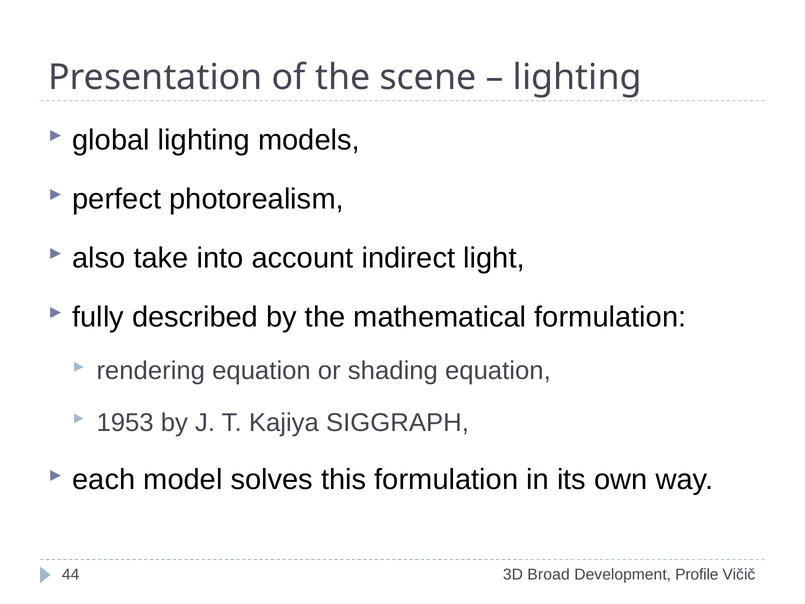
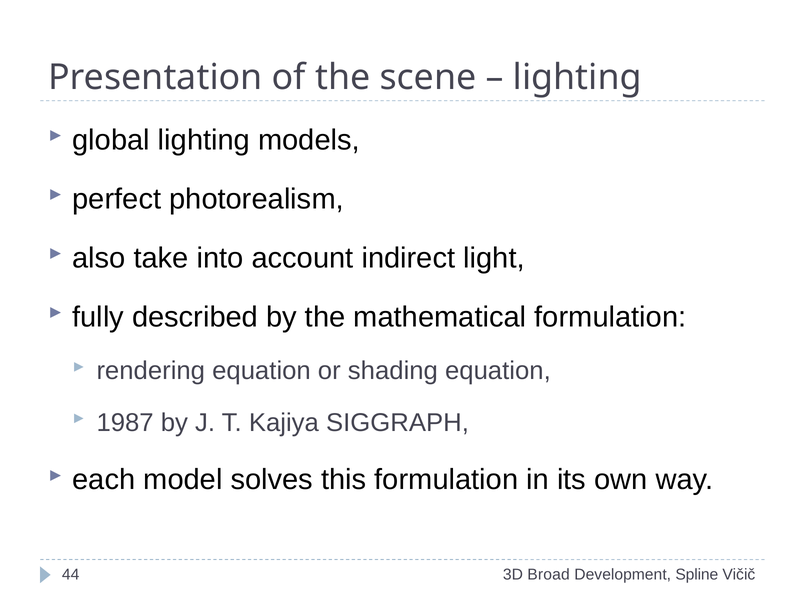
1953: 1953 -> 1987
Profile: Profile -> Spline
